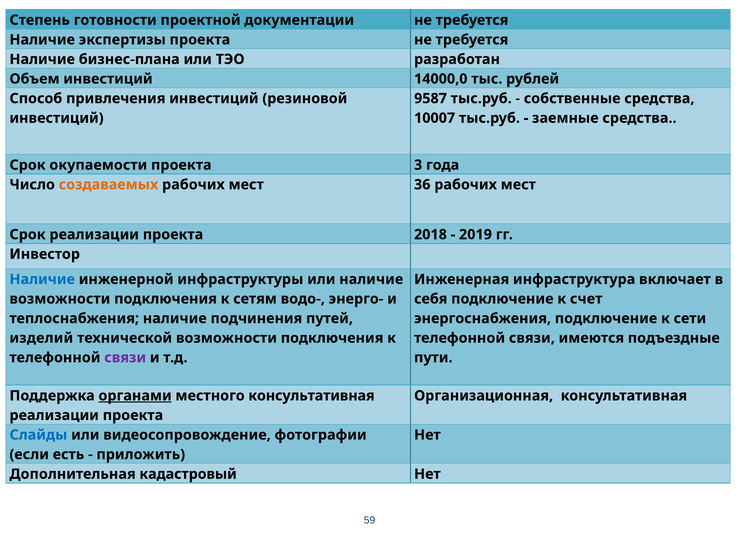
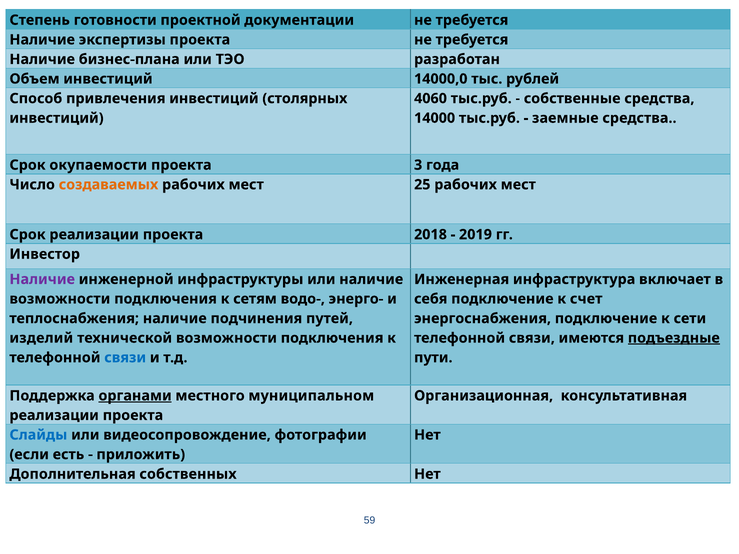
резиновой: резиновой -> столярных
9587: 9587 -> 4060
10007: 10007 -> 14000
36: 36 -> 25
Наличие at (42, 279) colour: blue -> purple
подъездные underline: none -> present
связи at (125, 358) colour: purple -> blue
местного консультативная: консультативная -> муниципальном
кадастровый: кадастровый -> собственных
